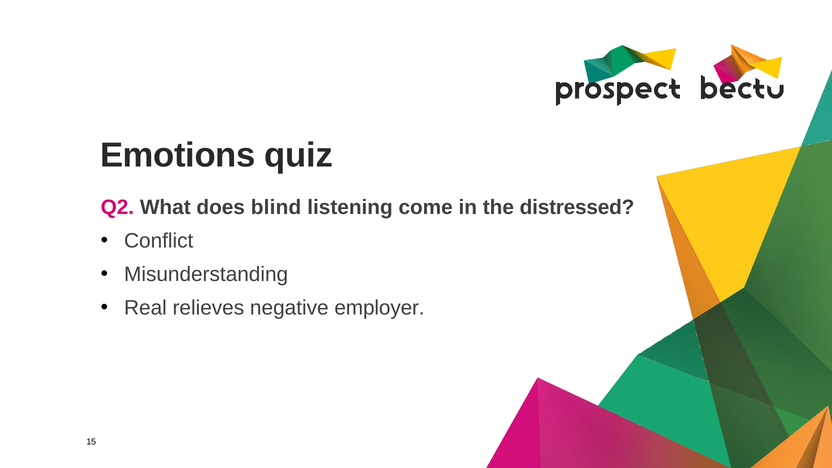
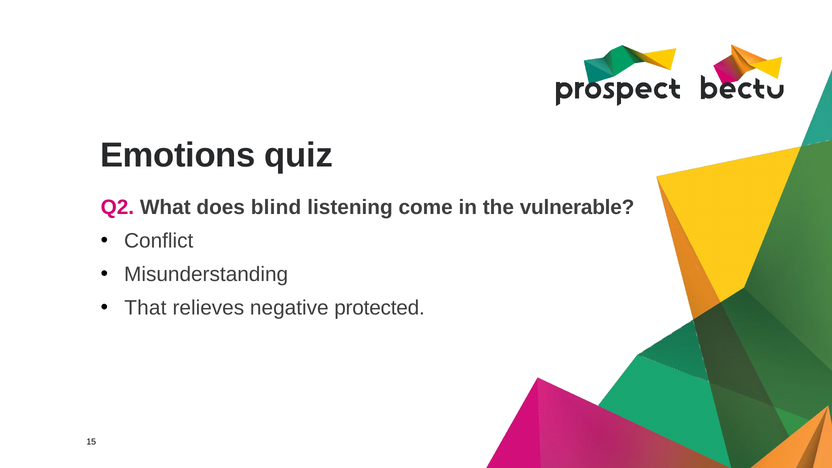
distressed: distressed -> vulnerable
Real: Real -> That
employer: employer -> protected
